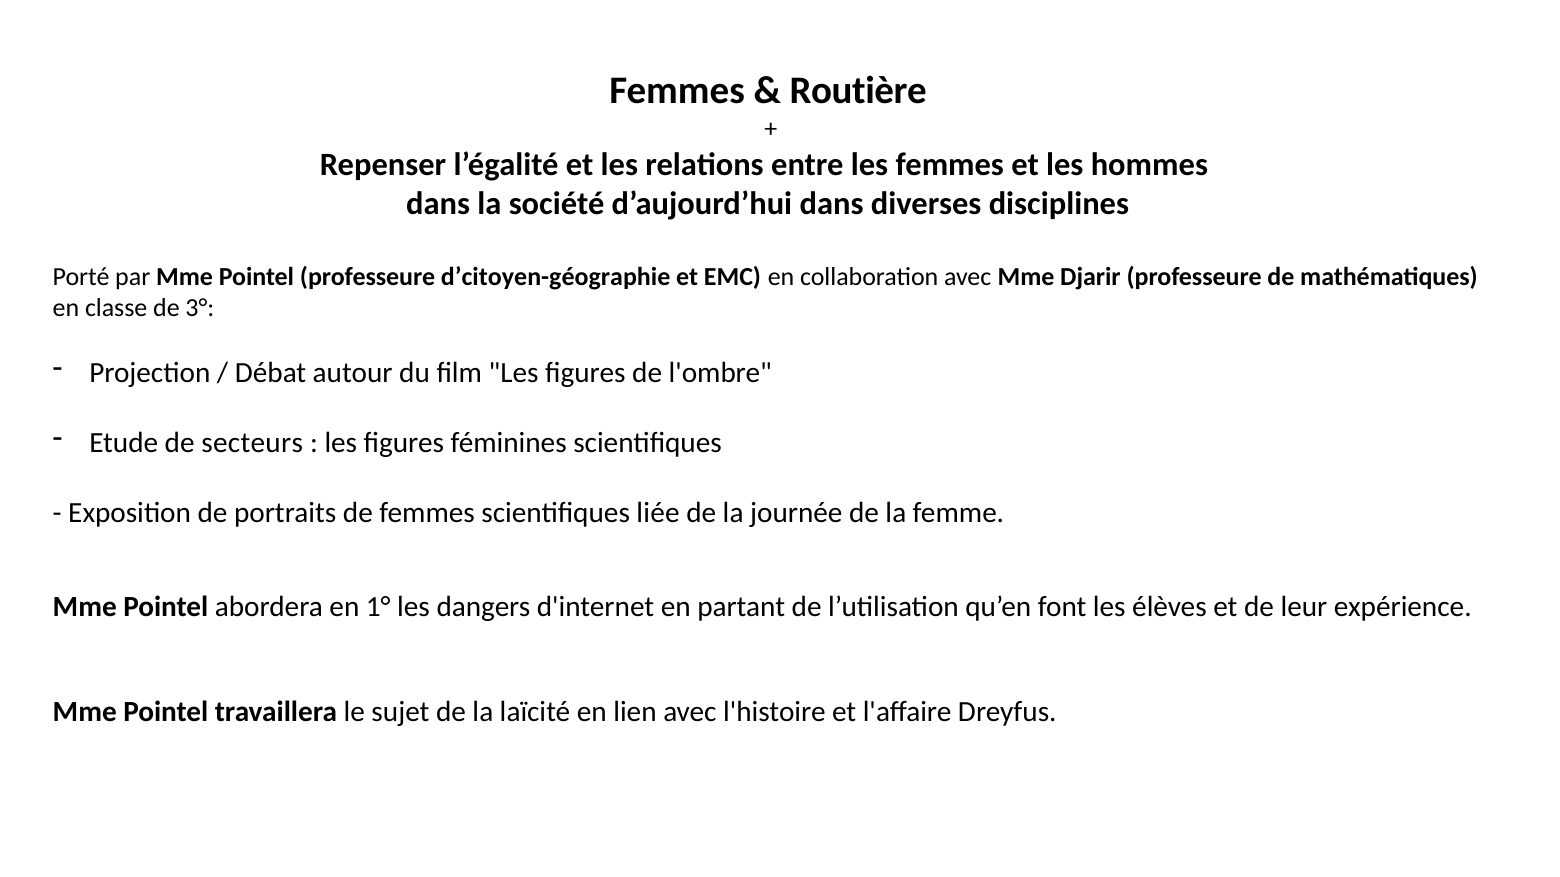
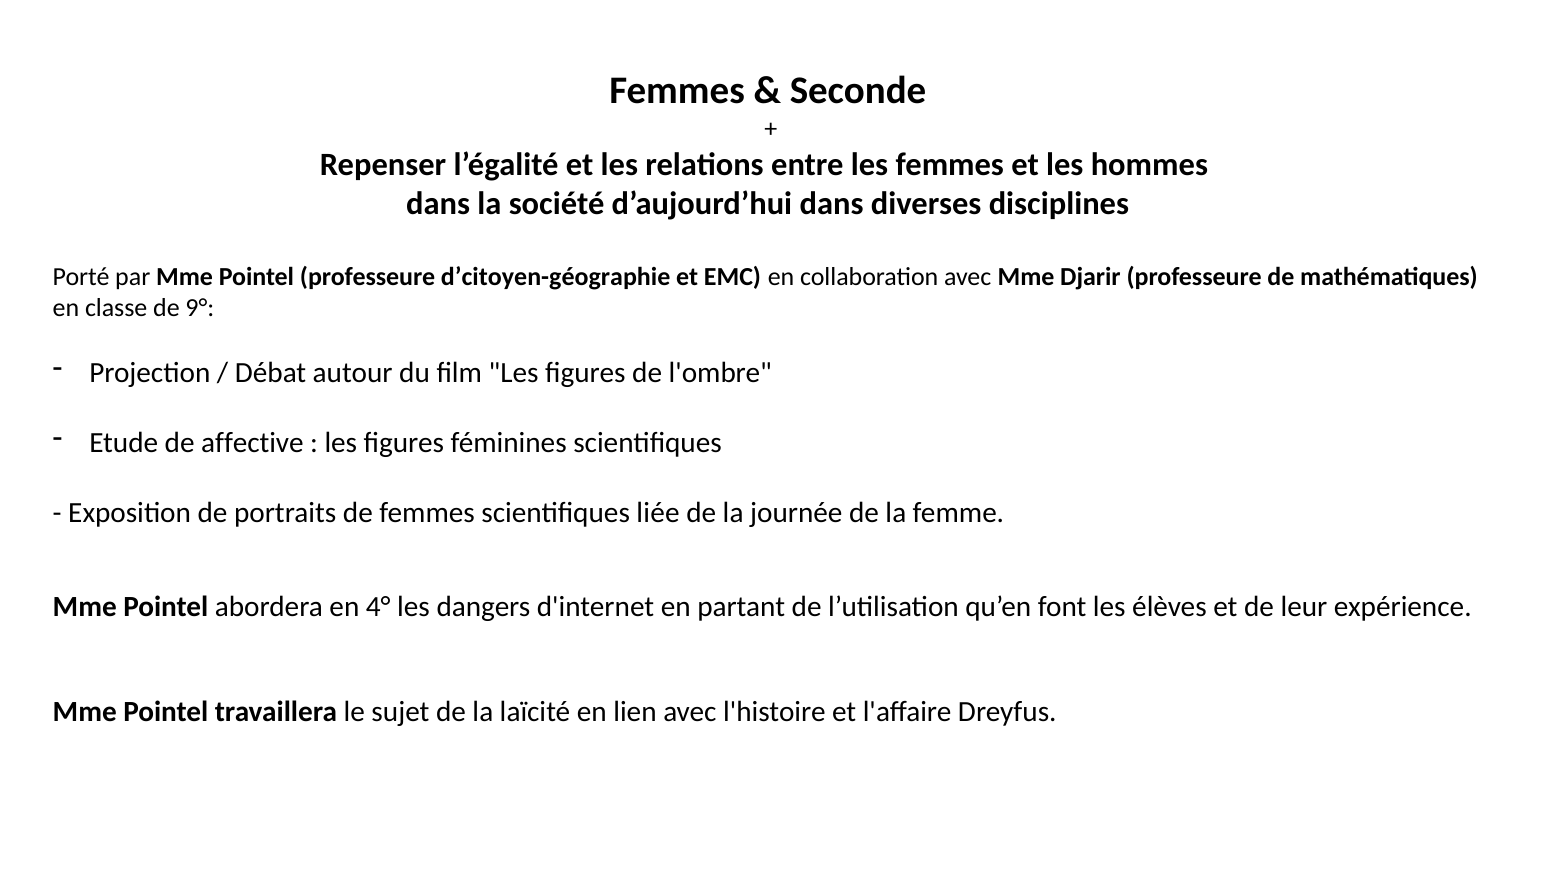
Routière: Routière -> Seconde
3°: 3° -> 9°
secteurs: secteurs -> affective
1°: 1° -> 4°
